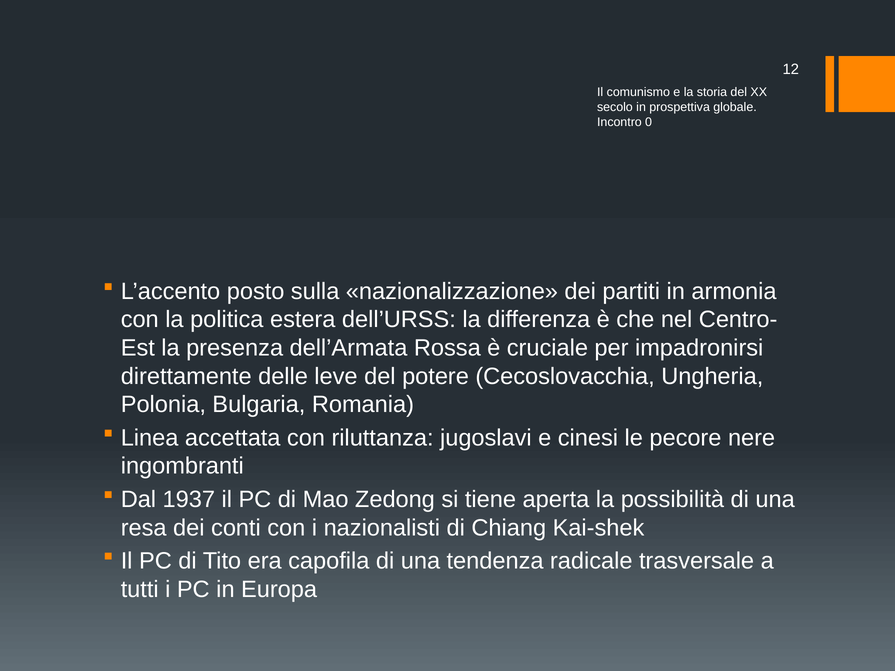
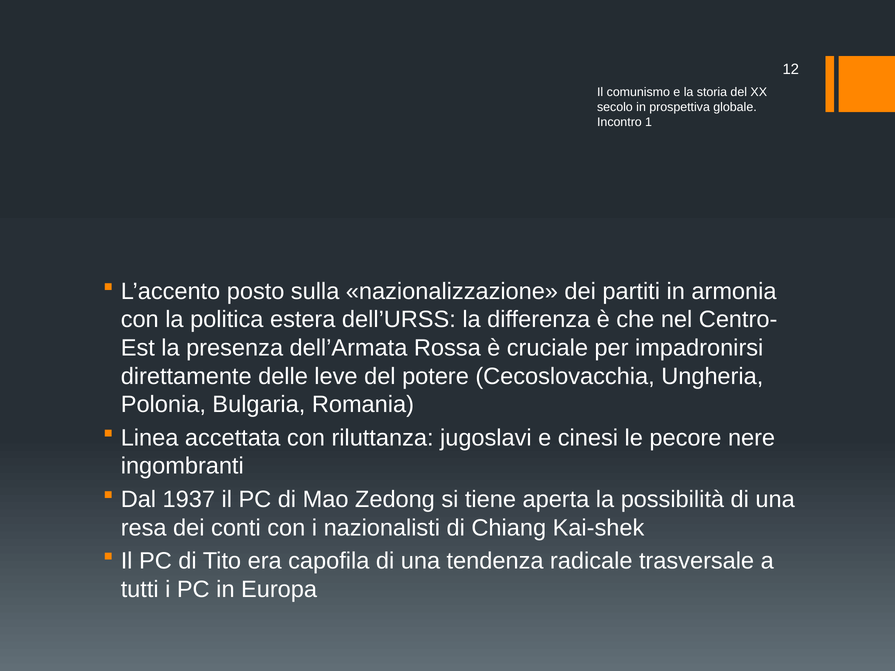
0: 0 -> 1
